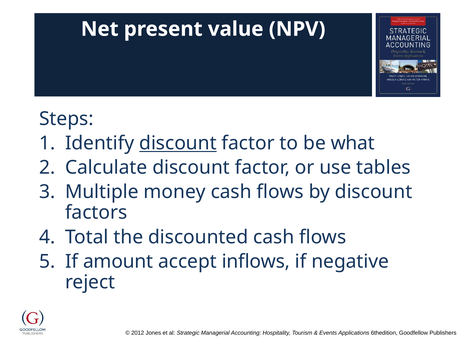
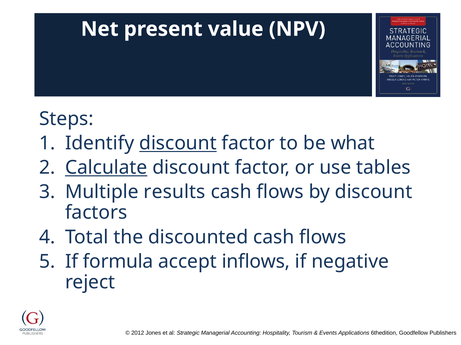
Calculate underline: none -> present
money: money -> results
amount: amount -> formula
